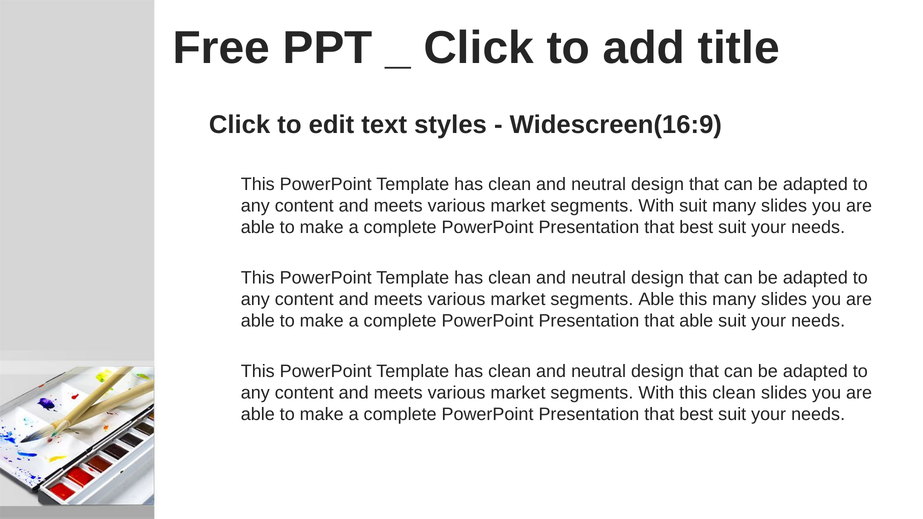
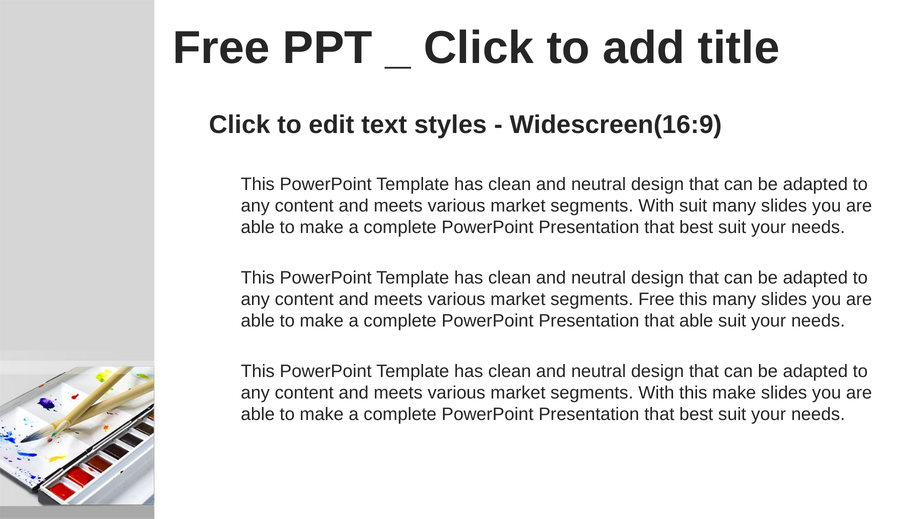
segments Able: Able -> Free
this clean: clean -> make
